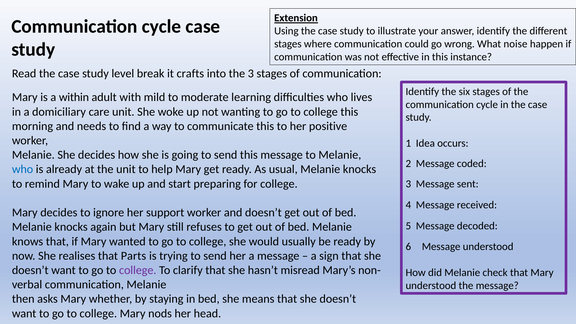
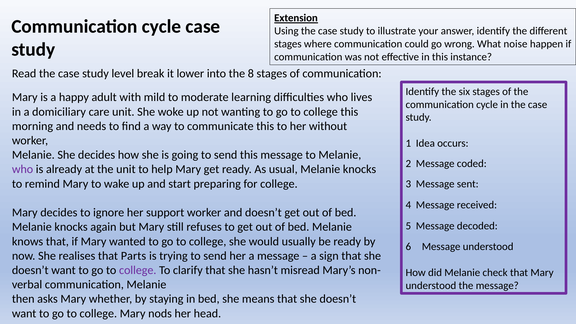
crafts: crafts -> lower
the 3: 3 -> 8
within: within -> happy
positive: positive -> without
who at (23, 169) colour: blue -> purple
